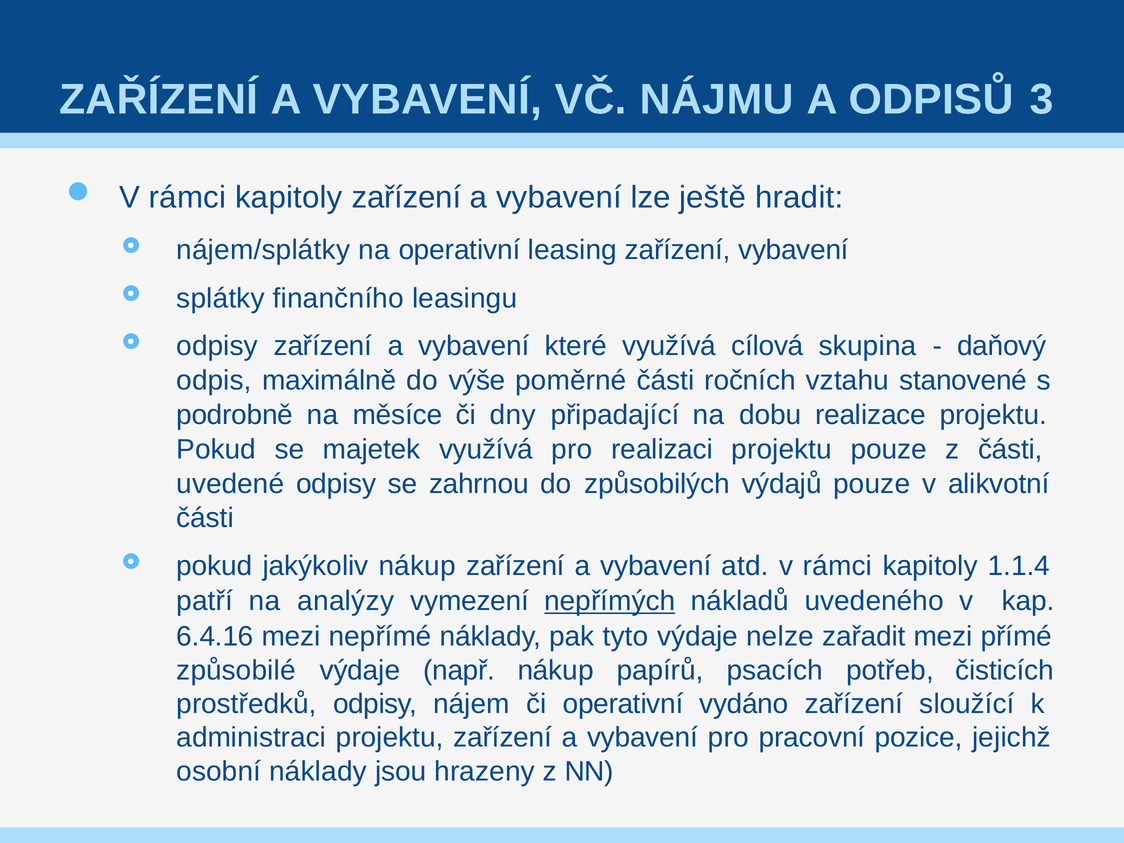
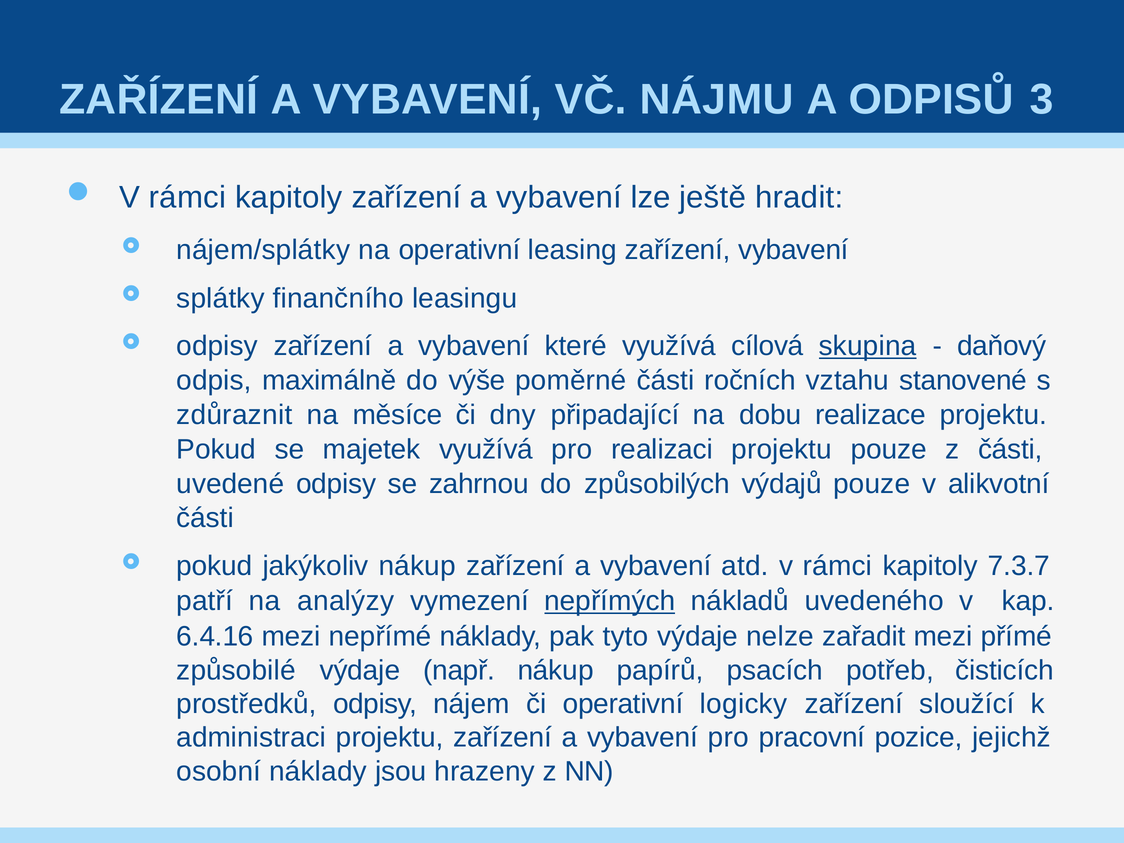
skupina underline: none -> present
podrobně: podrobně -> zdůraznit
1.1.4: 1.1.4 -> 7.3.7
vydáno: vydáno -> logicky
